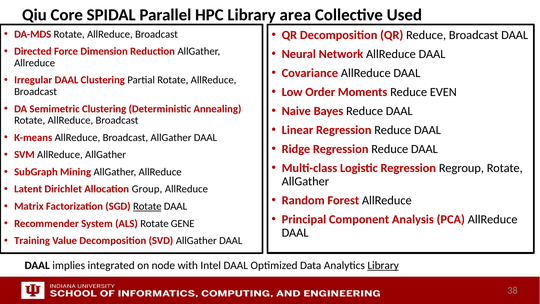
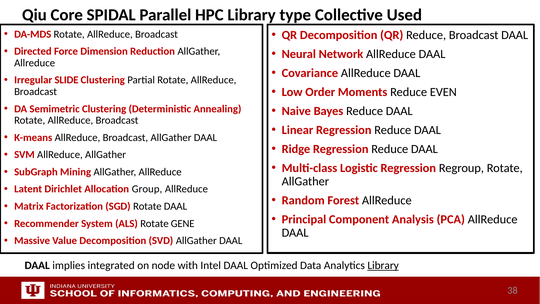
area: area -> type
Irregular DAAL: DAAL -> SLIDE
Rotate at (147, 206) underline: present -> none
Training: Training -> Massive
